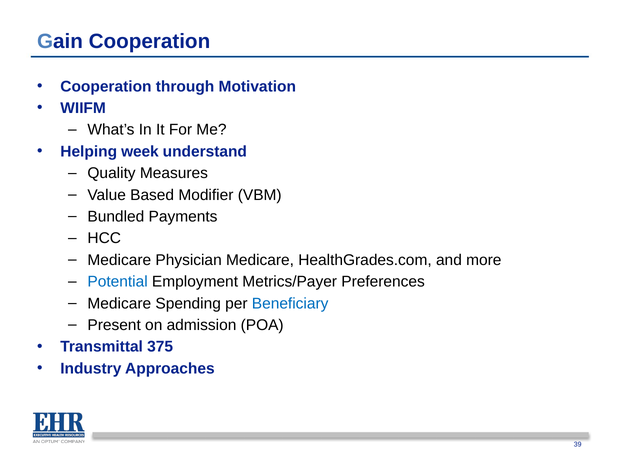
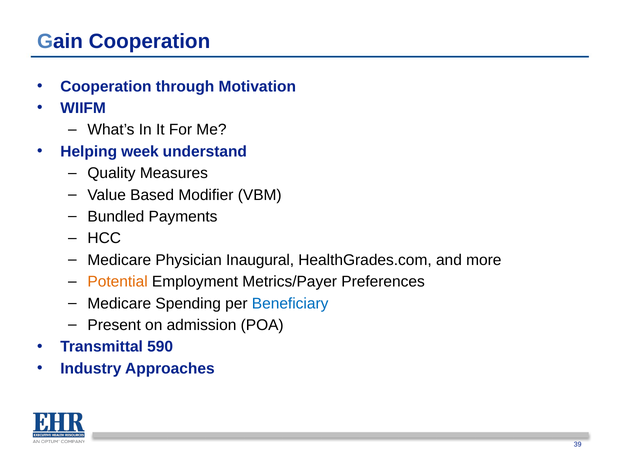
Physician Medicare: Medicare -> Inaugural
Potential colour: blue -> orange
375: 375 -> 590
